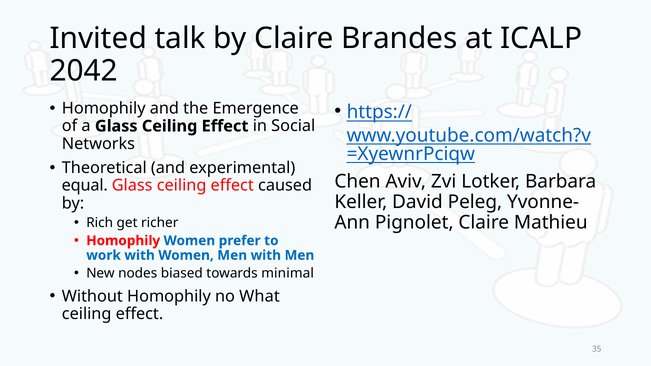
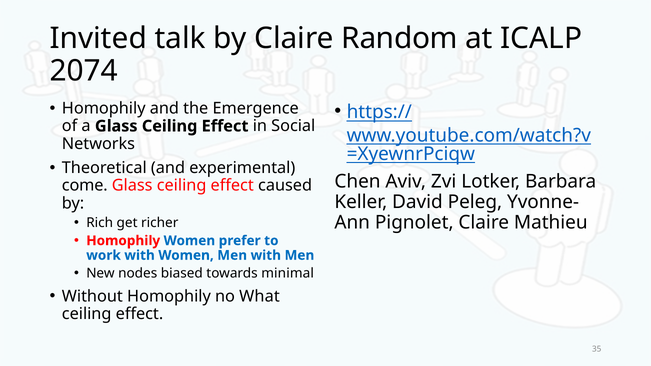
Brandes: Brandes -> Random
2042: 2042 -> 2074
equal: equal -> come
